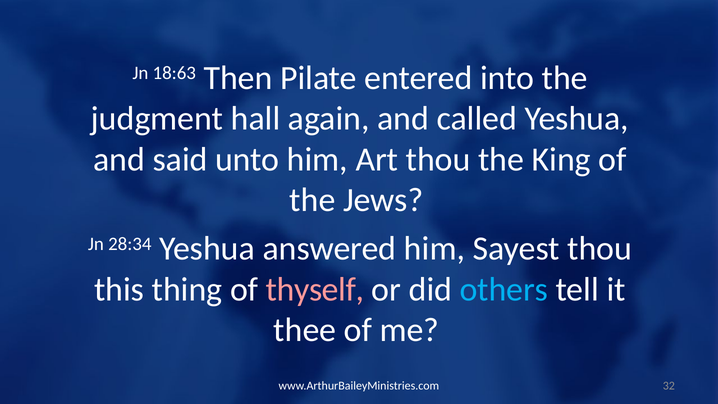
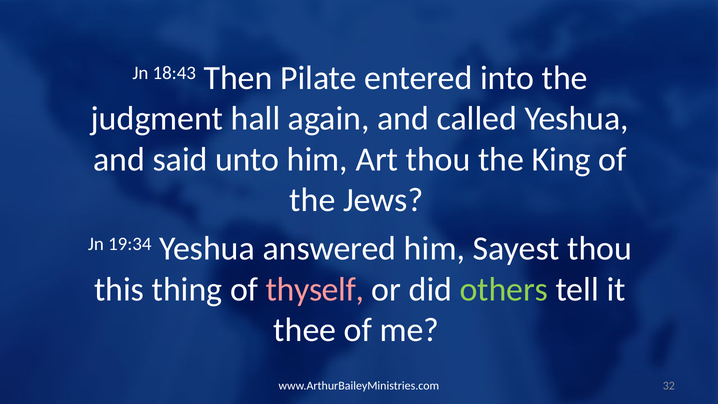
18:63: 18:63 -> 18:43
28:34: 28:34 -> 19:34
others colour: light blue -> light green
